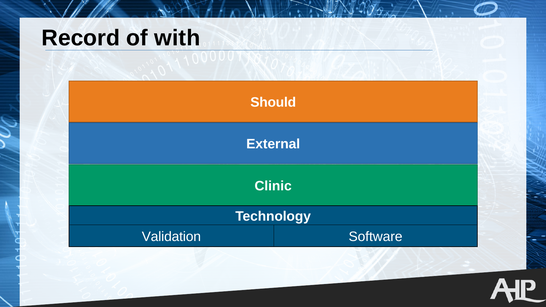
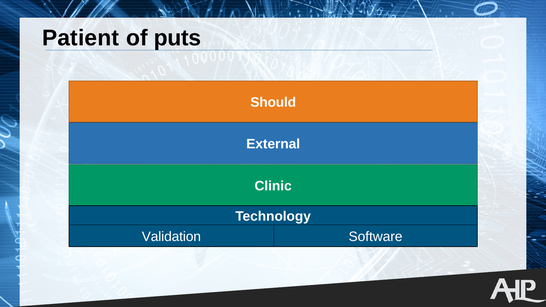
Record: Record -> Patient
with: with -> puts
